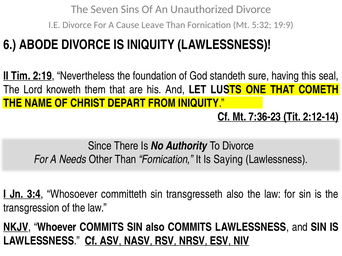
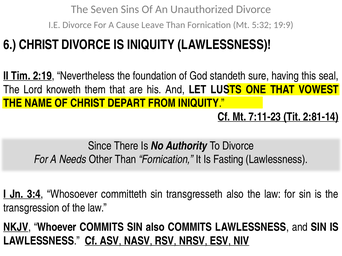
6 ABODE: ABODE -> CHRIST
COMETH: COMETH -> VOWEST
7:36-23: 7:36-23 -> 7:11-23
2:12-14: 2:12-14 -> 2:81-14
Saying: Saying -> Fasting
